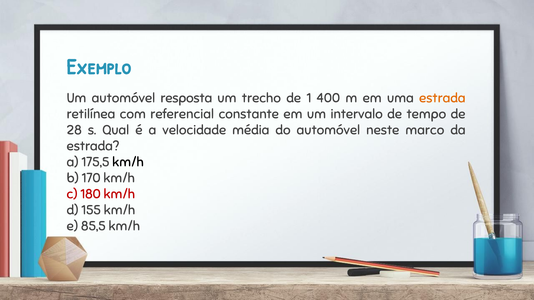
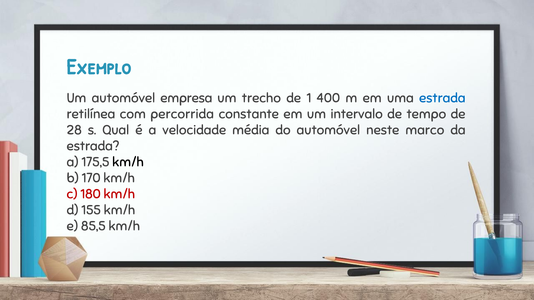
resposta: resposta -> empresa
estrada at (442, 98) colour: orange -> blue
referencial: referencial -> percorrida
